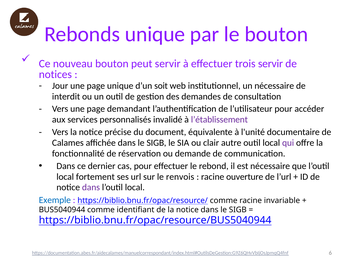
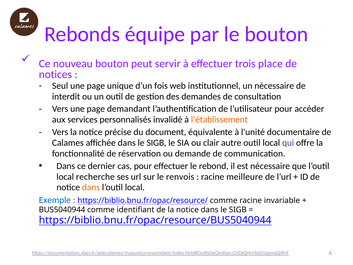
Rebonds unique: unique -> équipe
trois servir: servir -> place
Jour: Jour -> Seul
soit: soit -> fois
l’établissement colour: purple -> orange
fortement: fortement -> recherche
ouverture: ouverture -> meilleure
dans at (91, 187) colour: purple -> orange
